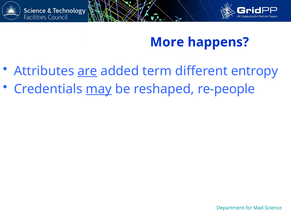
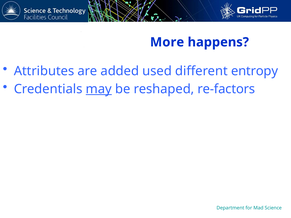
are underline: present -> none
term: term -> used
re-people: re-people -> re-factors
